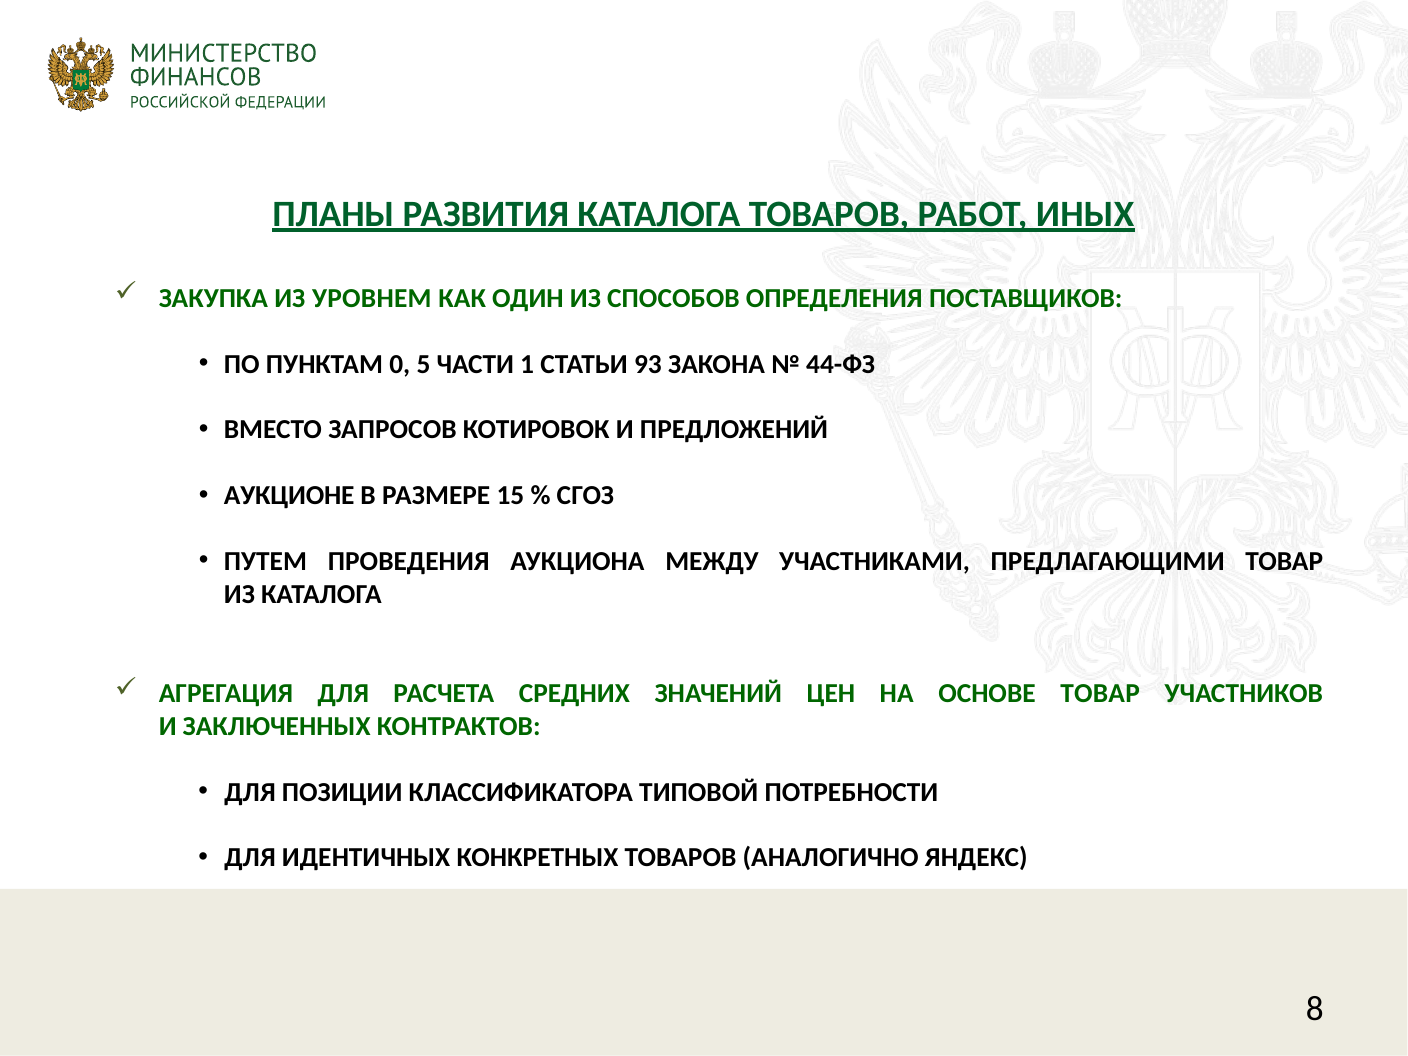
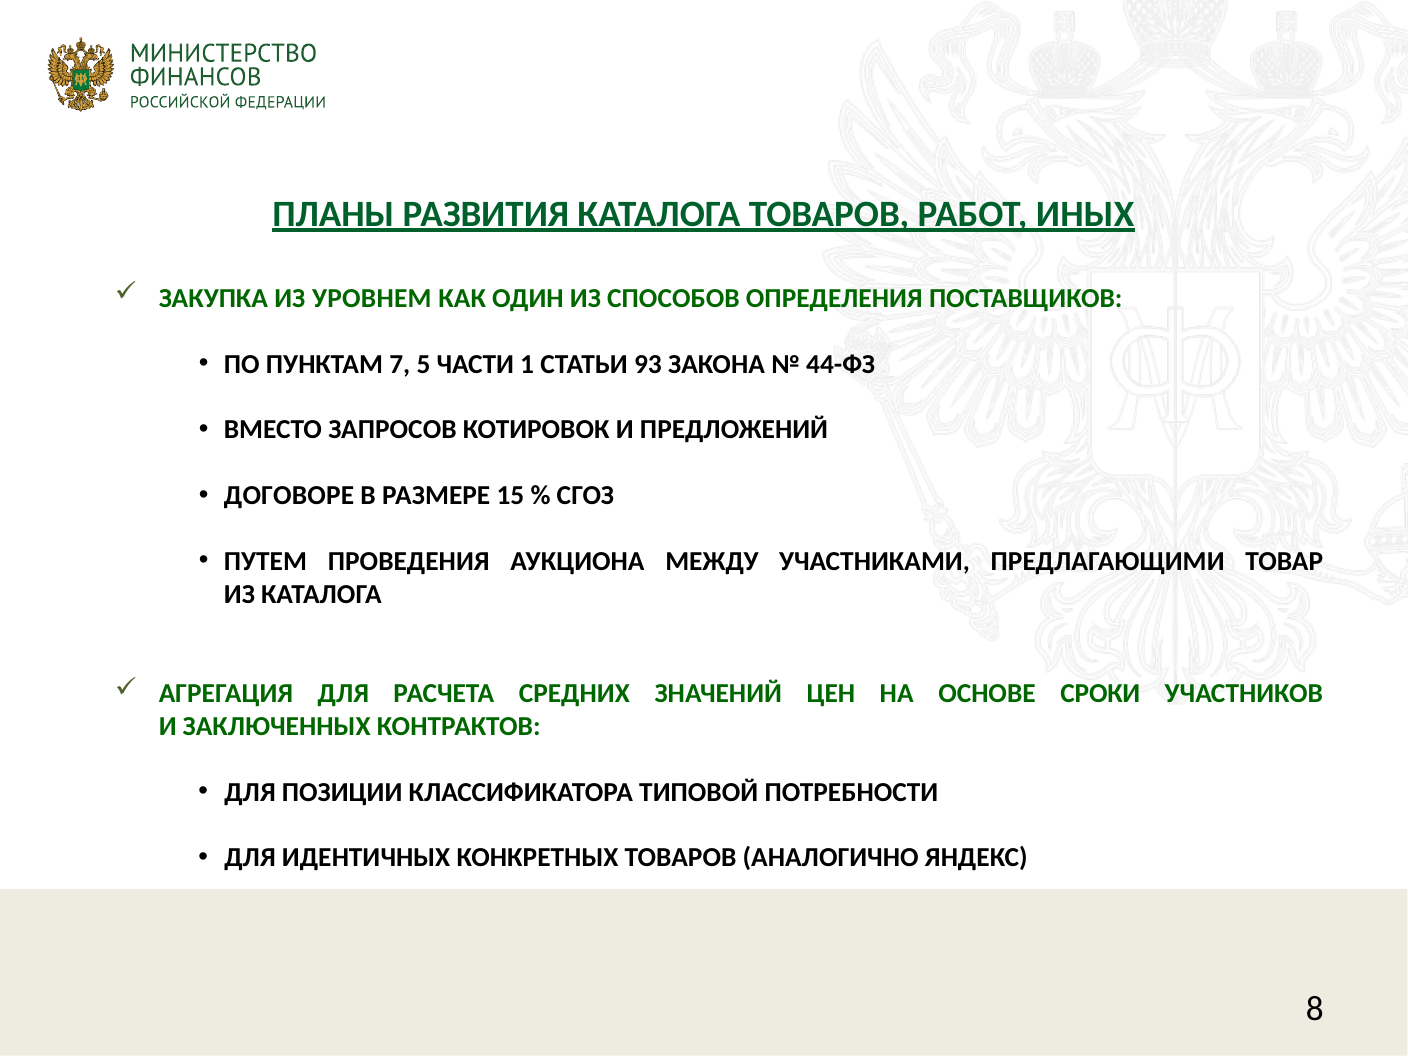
0: 0 -> 7
АУКЦИОНЕ: АУКЦИОНЕ -> ДОГОВОРЕ
ОСНОВЕ ТОВАР: ТОВАР -> СРОКИ
